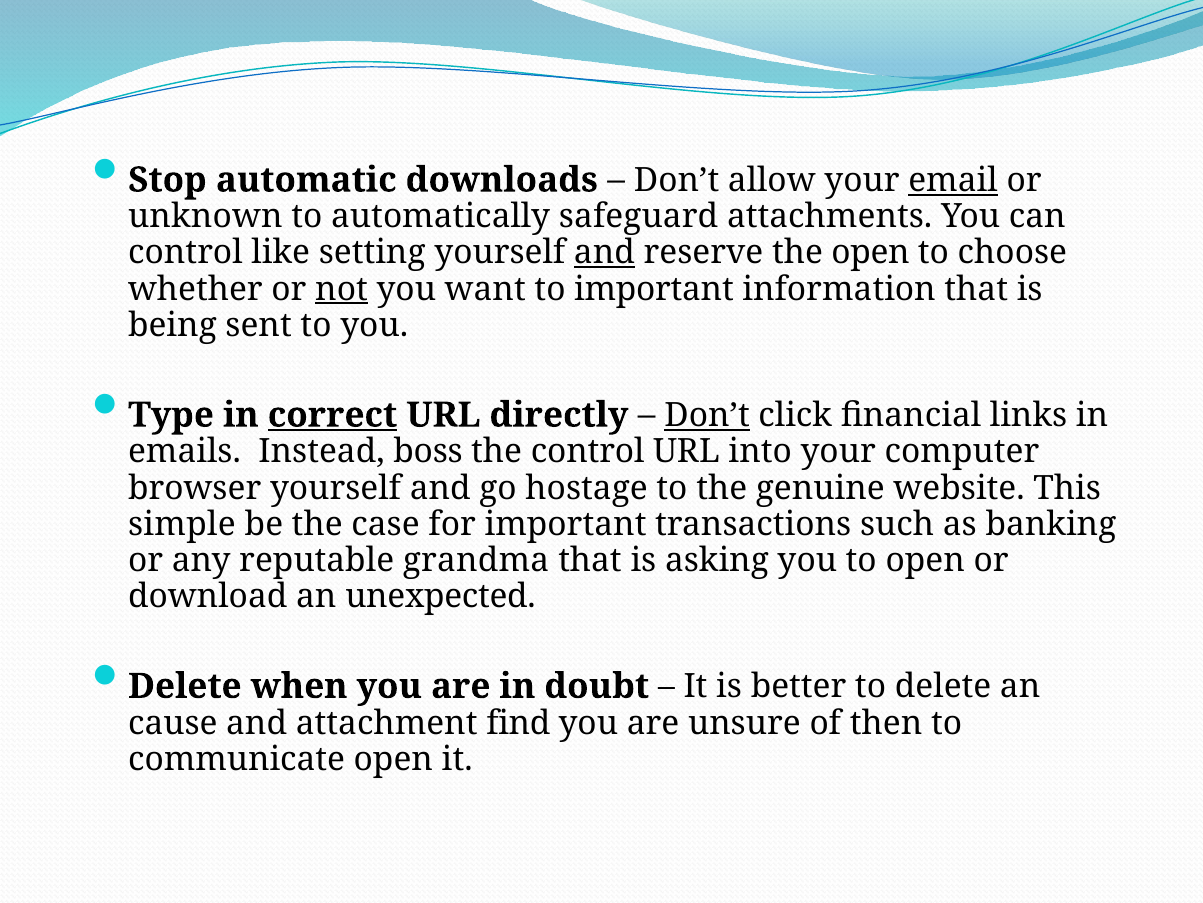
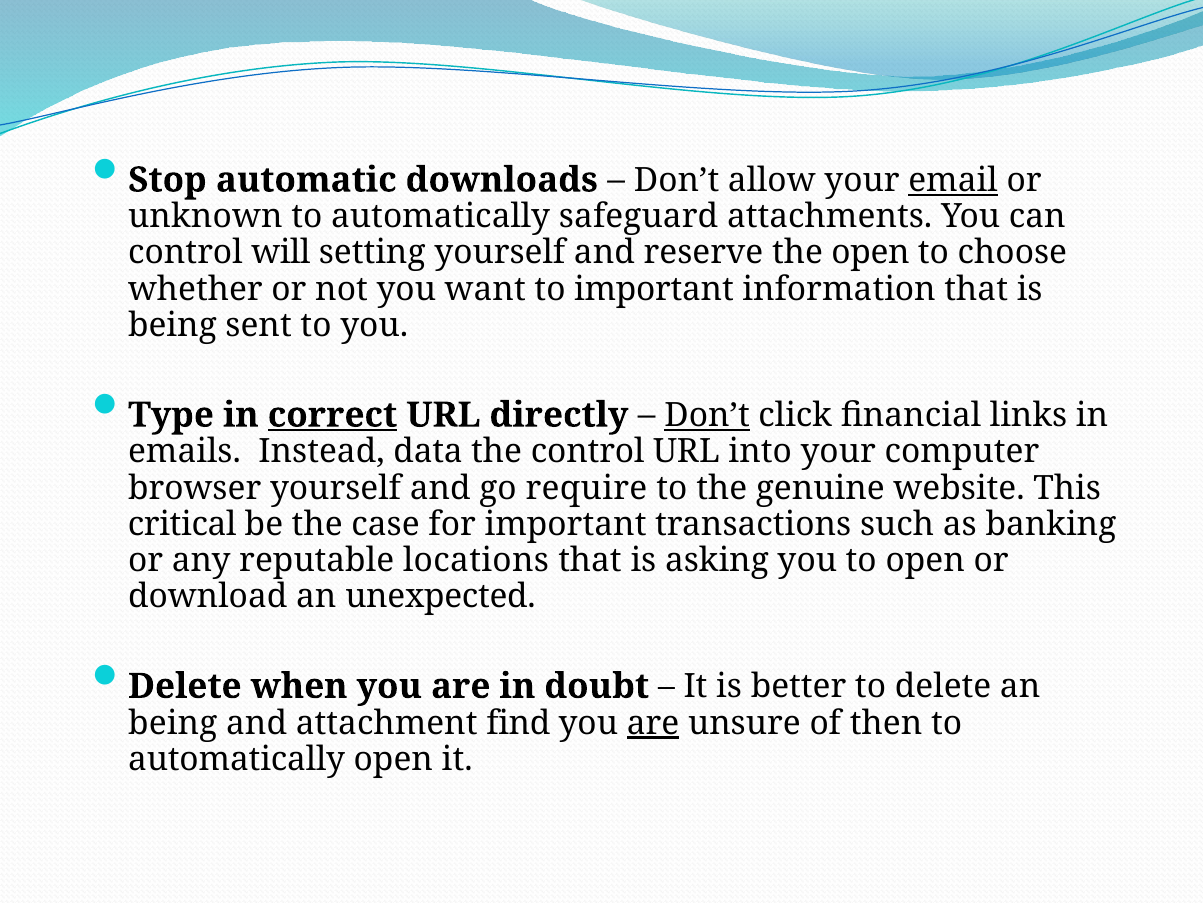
like: like -> will
and at (604, 253) underline: present -> none
not underline: present -> none
boss: boss -> data
hostage: hostage -> require
simple: simple -> critical
grandma: grandma -> locations
cause at (173, 723): cause -> being
are at (653, 723) underline: none -> present
communicate at (237, 759): communicate -> automatically
